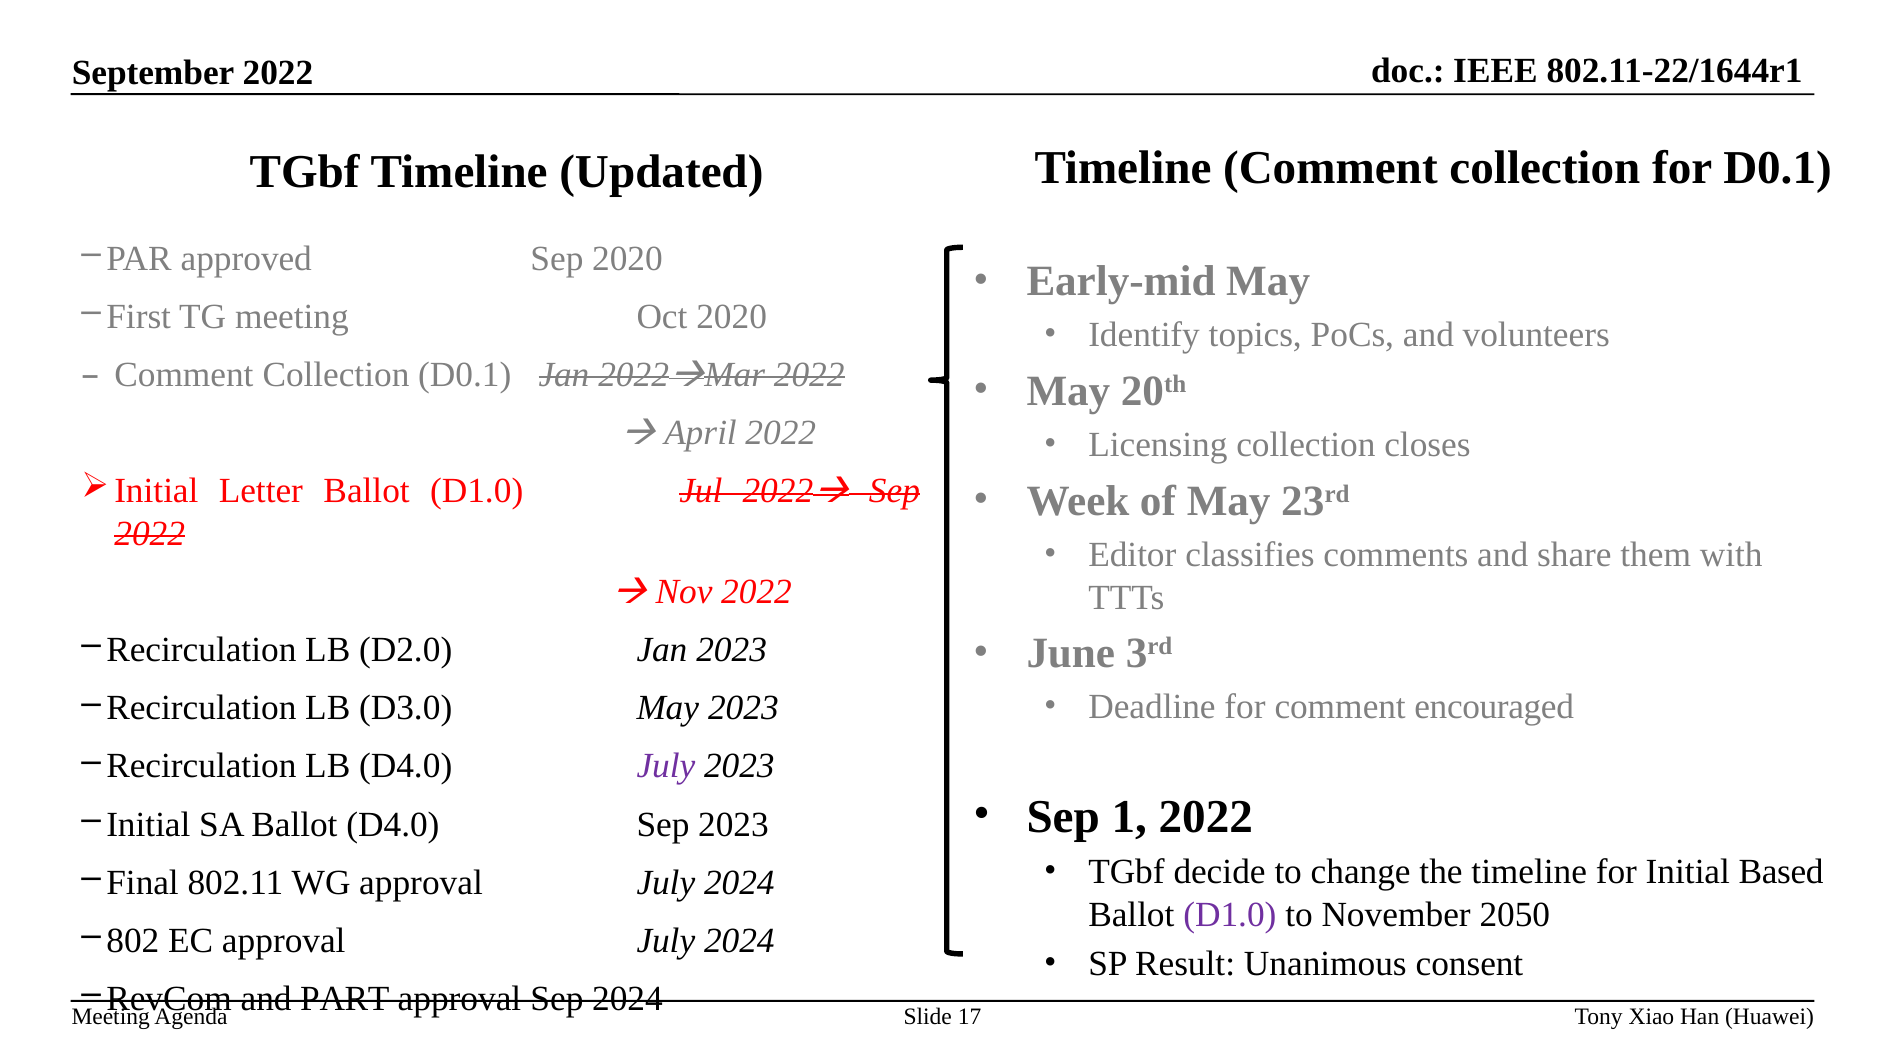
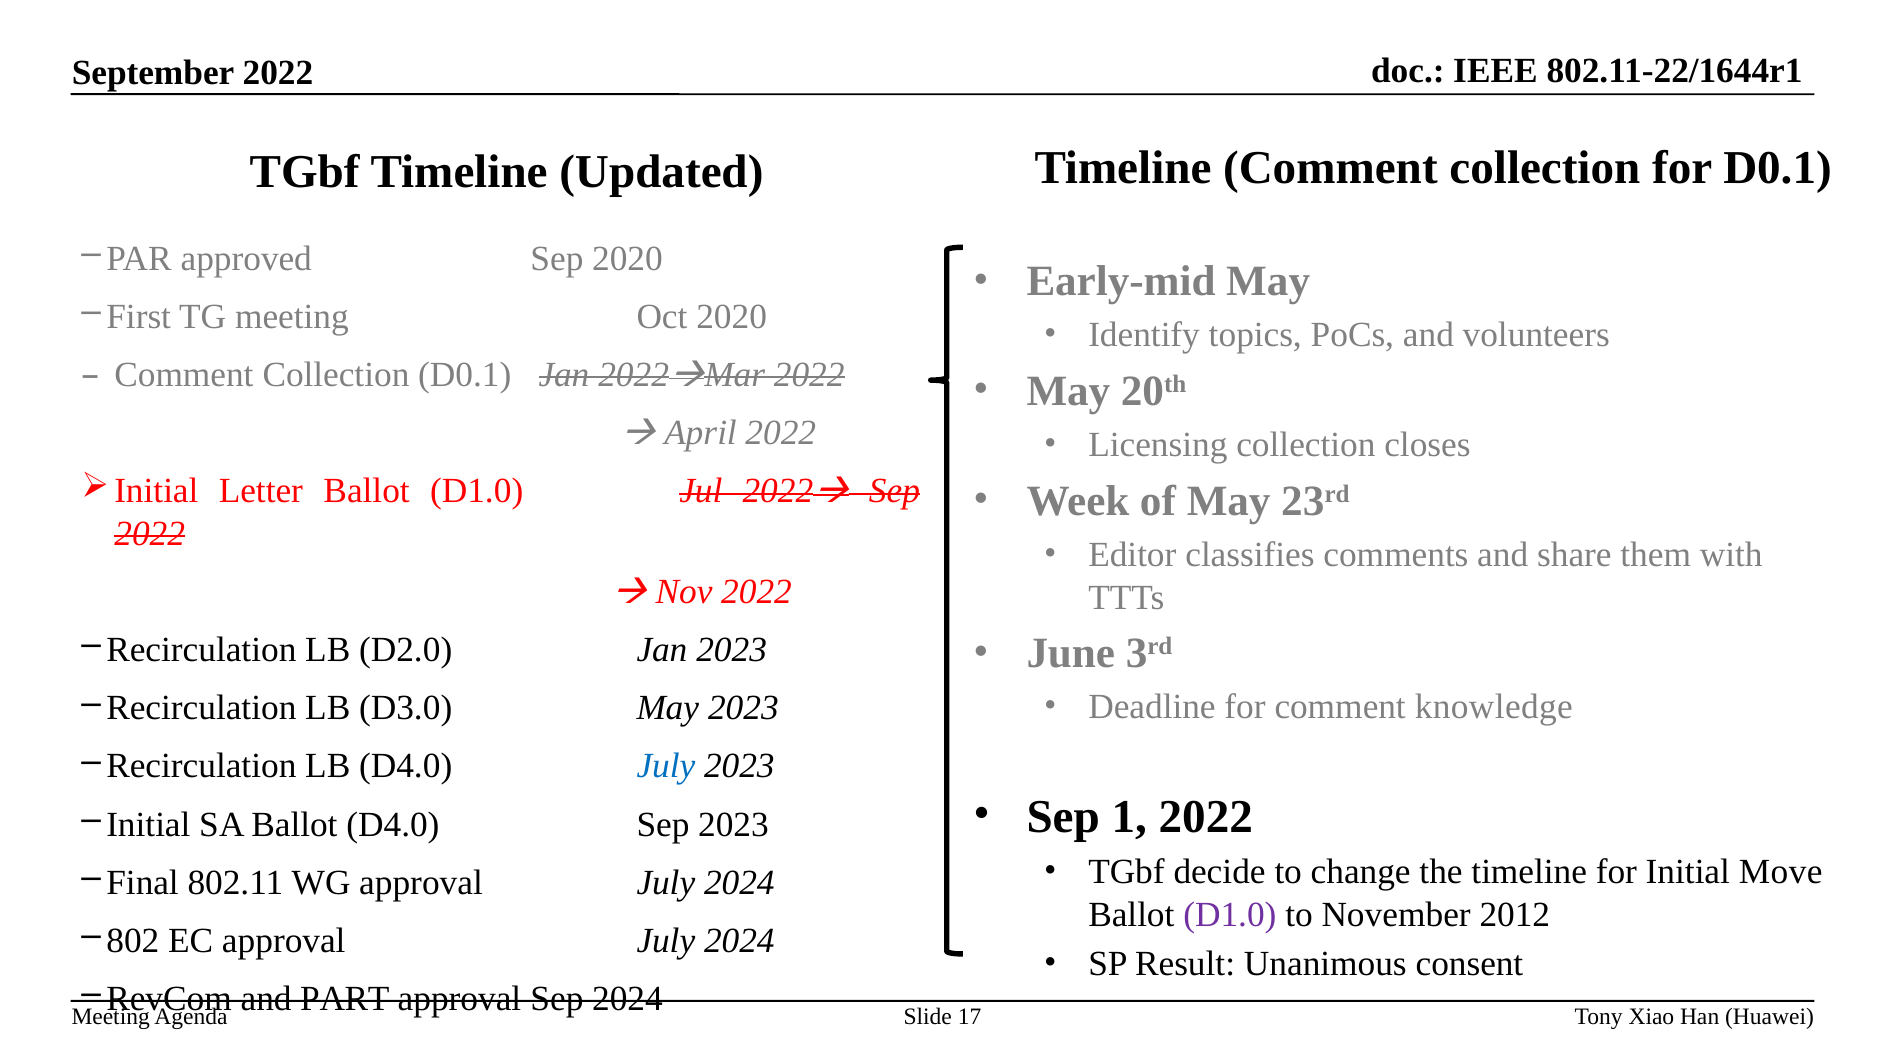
encouraged: encouraged -> knowledge
July at (666, 767) colour: purple -> blue
Based: Based -> Move
2050: 2050 -> 2012
